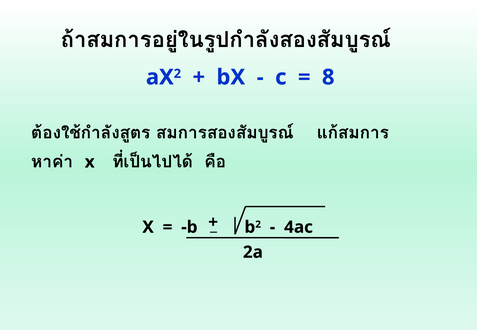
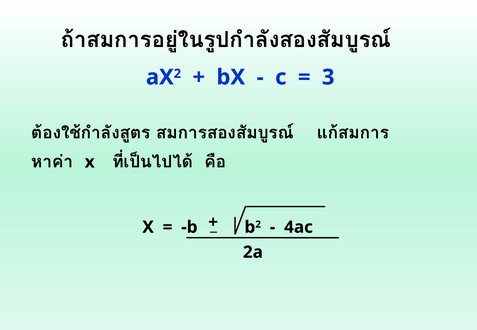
8: 8 -> 3
